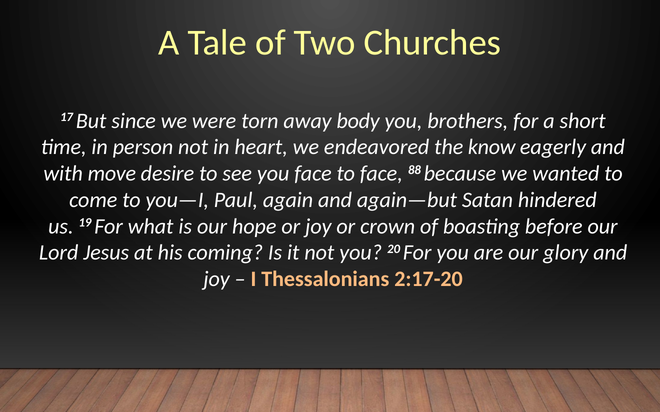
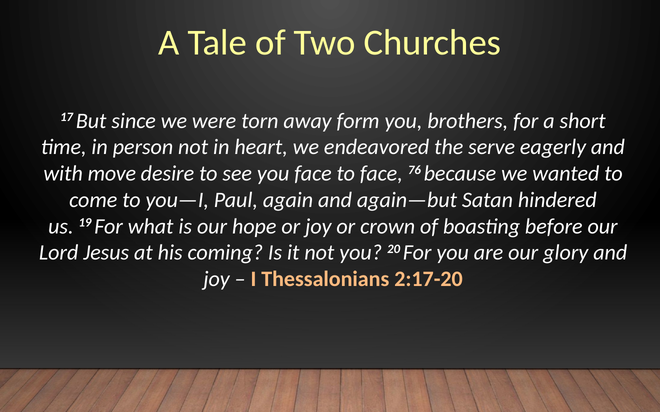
body: body -> form
know: know -> serve
88: 88 -> 76
